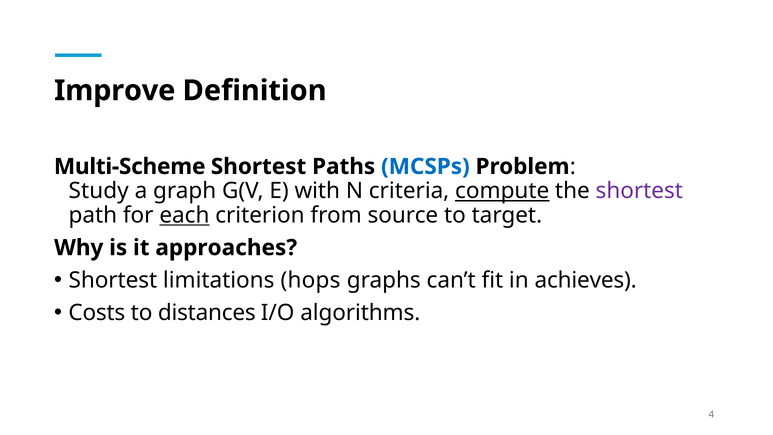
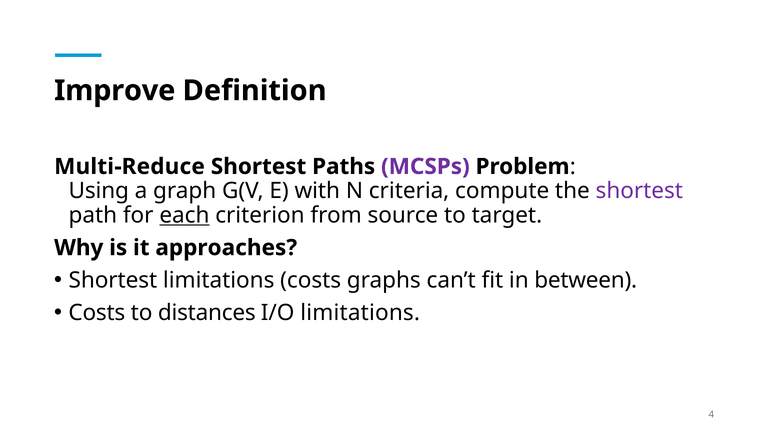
Multi-Scheme: Multi-Scheme -> Multi-Reduce
MCSPs colour: blue -> purple
Study: Study -> Using
compute underline: present -> none
limitations hops: hops -> costs
achieves: achieves -> between
I/O algorithms: algorithms -> limitations
